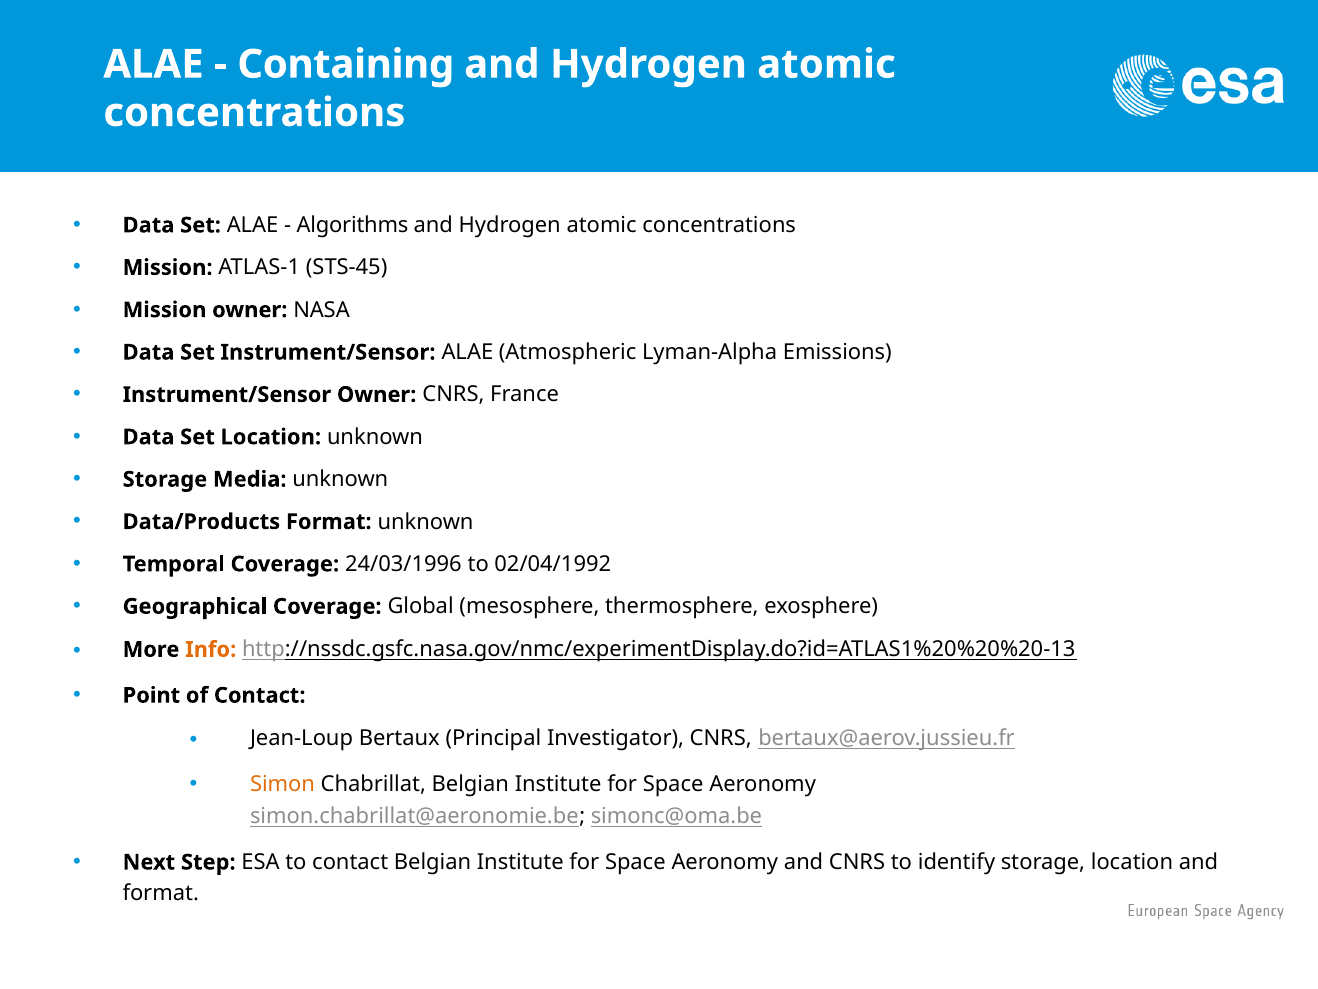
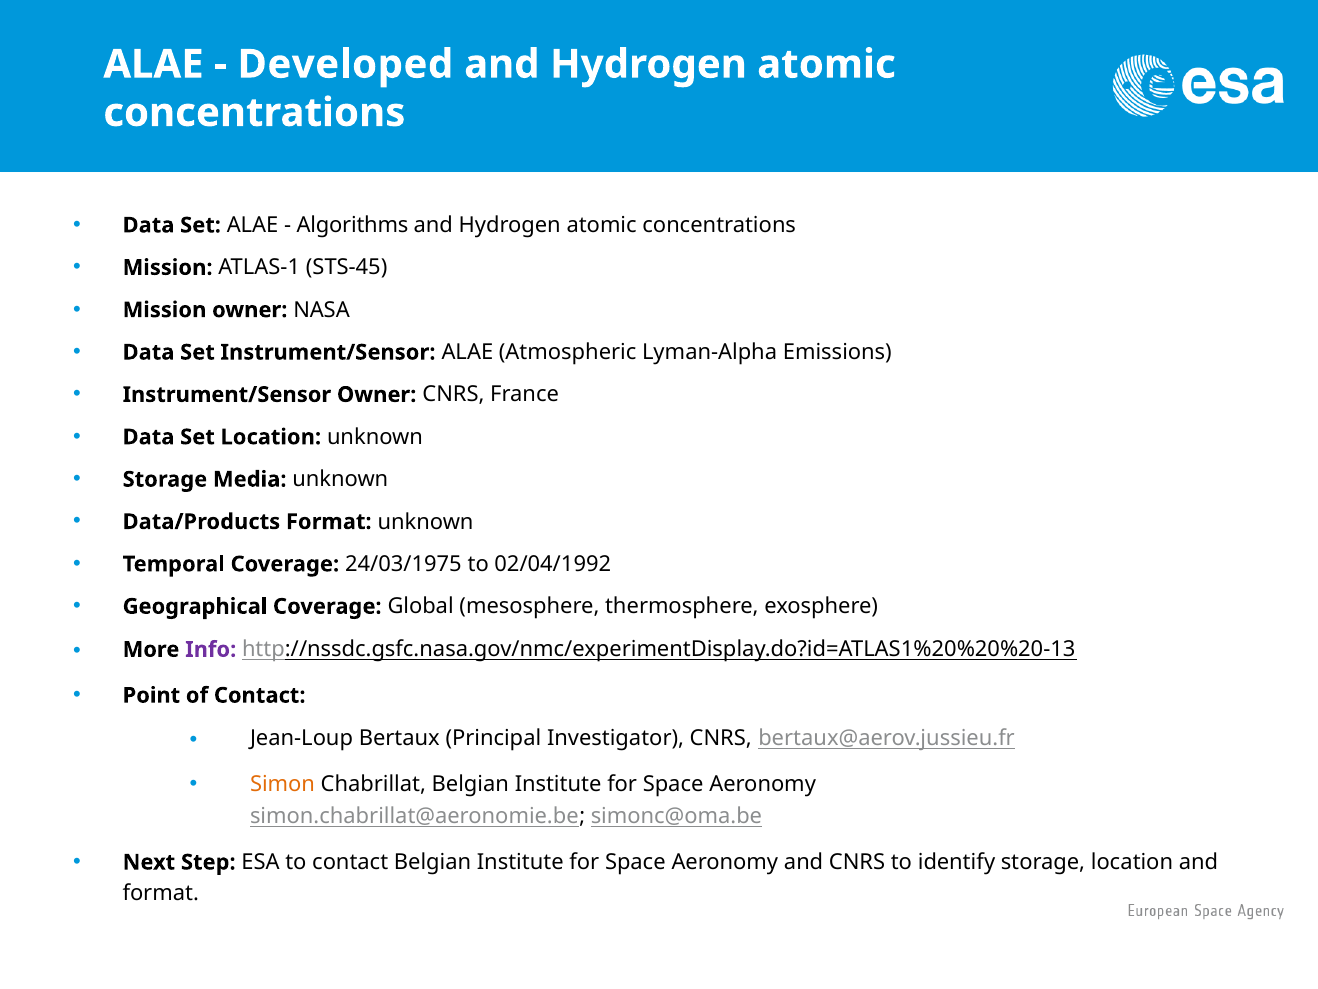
Containing: Containing -> Developed
24/03/1996: 24/03/1996 -> 24/03/1975
Info colour: orange -> purple
